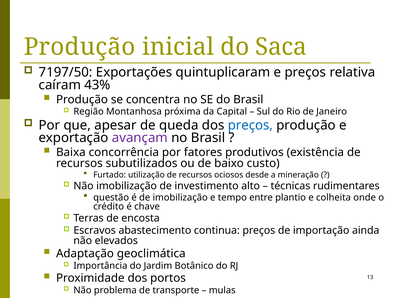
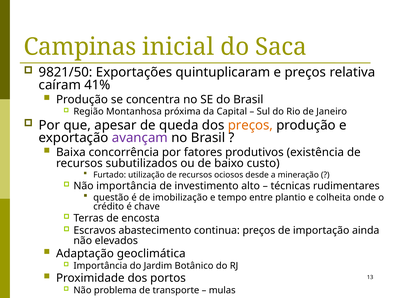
Produção at (80, 47): Produção -> Campinas
7197/50: 7197/50 -> 9821/50
43%: 43% -> 41%
preços at (250, 125) colour: blue -> orange
Não imobilização: imobilização -> importância
